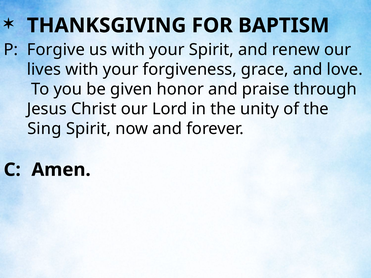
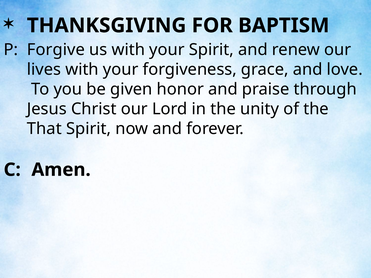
Sing: Sing -> That
